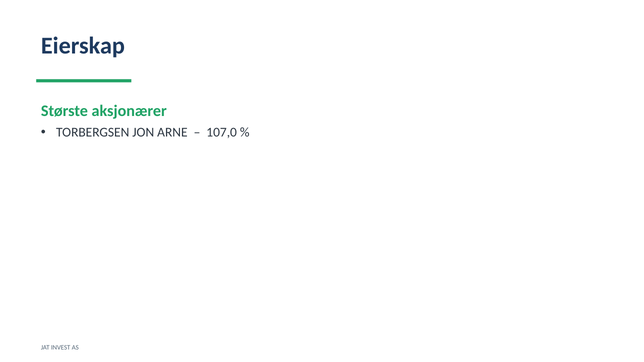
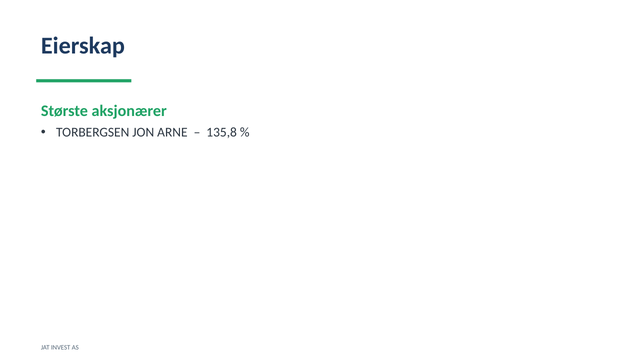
107,0: 107,0 -> 135,8
